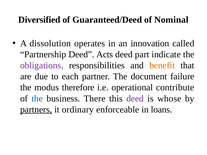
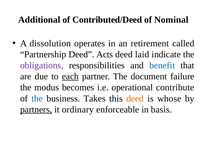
Diversified: Diversified -> Additional
Guaranteed/Deed: Guaranteed/Deed -> Contributed/Deed
innovation: innovation -> retirement
part: part -> laid
benefit colour: orange -> blue
each underline: none -> present
therefore: therefore -> becomes
There: There -> Takes
deed at (135, 99) colour: purple -> orange
loans: loans -> basis
